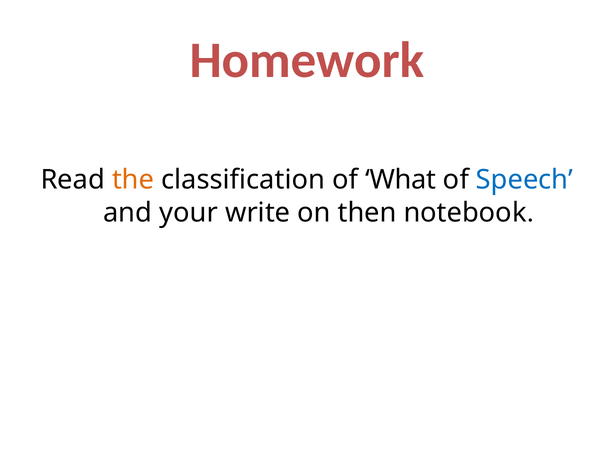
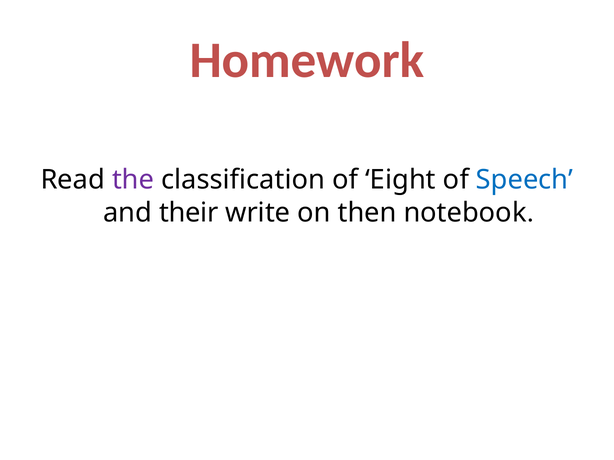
the colour: orange -> purple
What: What -> Eight
your: your -> their
